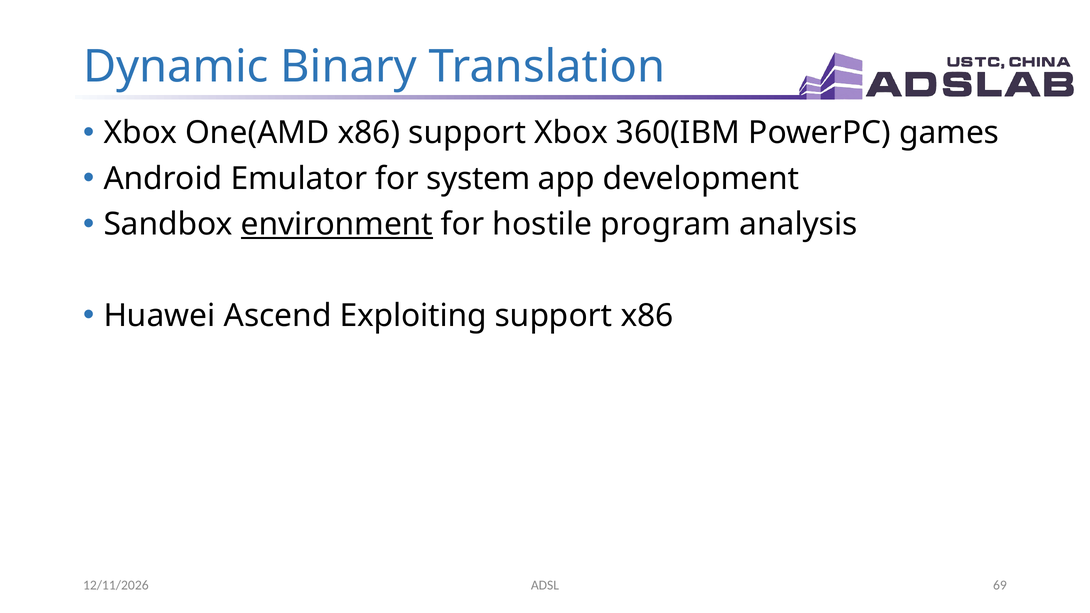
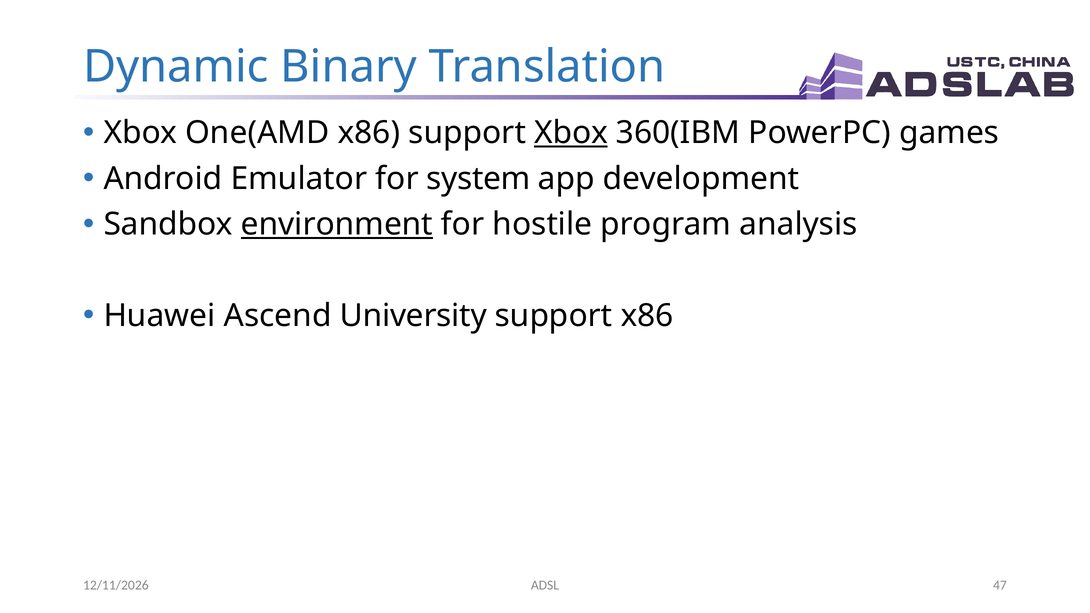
Xbox at (571, 133) underline: none -> present
Exploiting: Exploiting -> University
69: 69 -> 47
